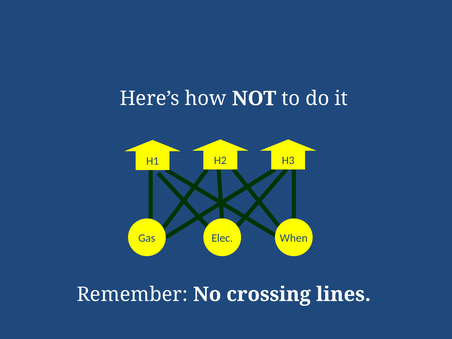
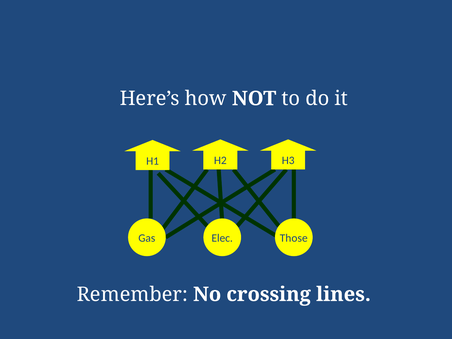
When: When -> Those
